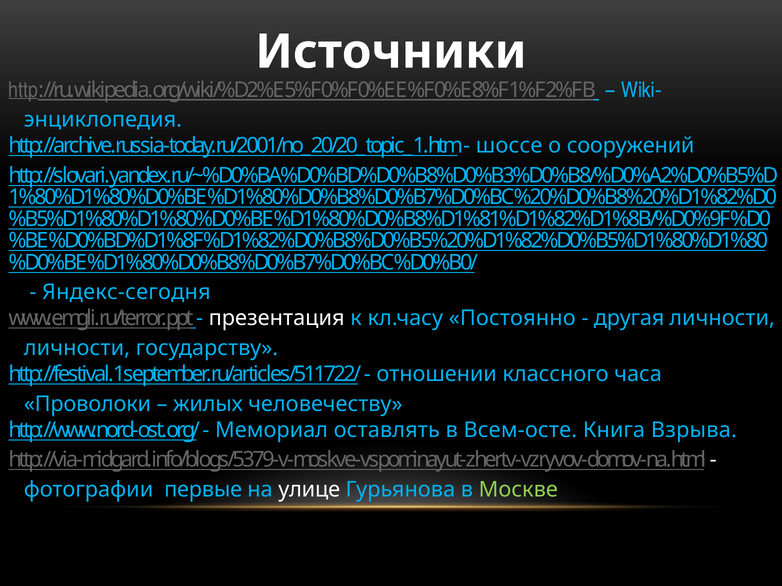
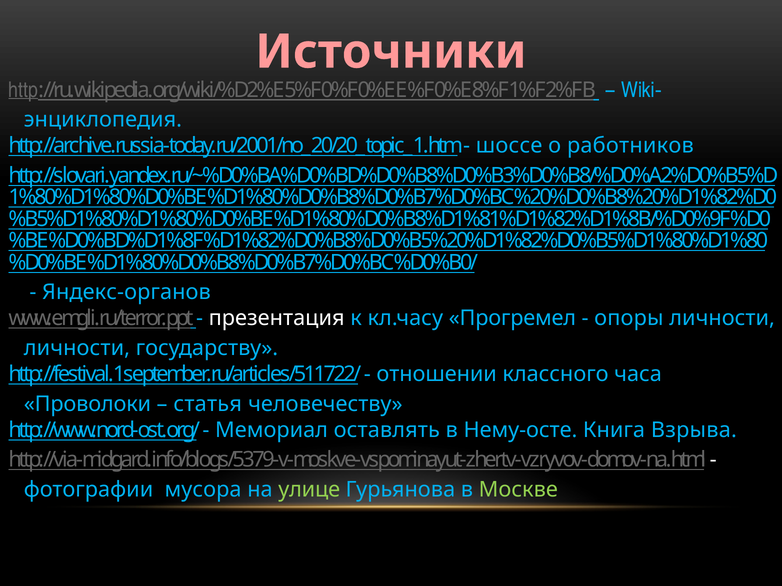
Источники colour: white -> pink
сооружений: сооружений -> работников
Яндекс-сегодня: Яндекс-сегодня -> Яндекс-органов
Постоянно: Постоянно -> Прогремел
другая: другая -> опоры
жилых: жилых -> статья
Всем-осте: Всем-осте -> Нему-осте
первые: первые -> мусора
улице colour: white -> light green
